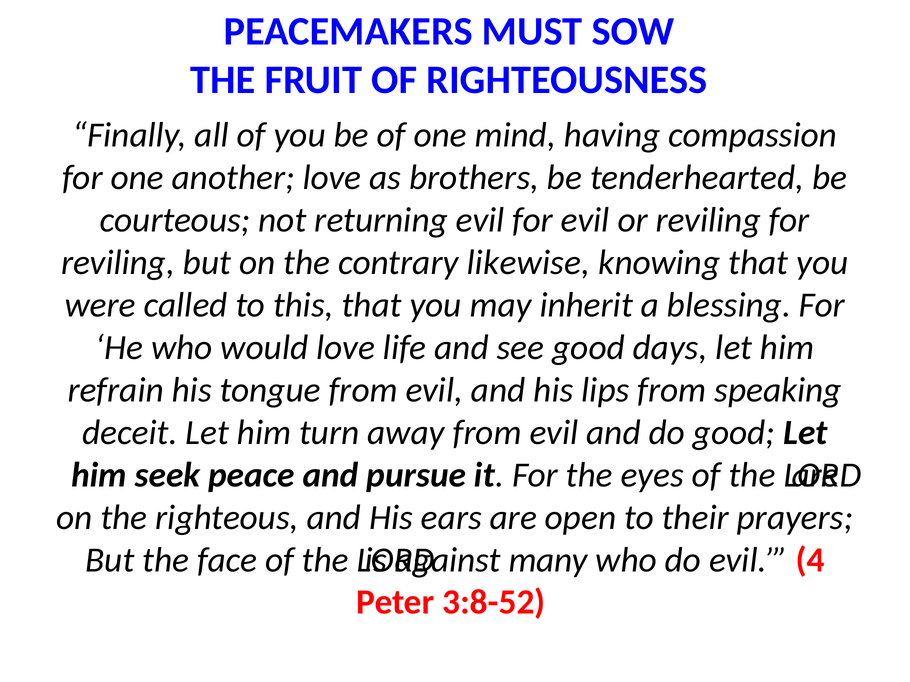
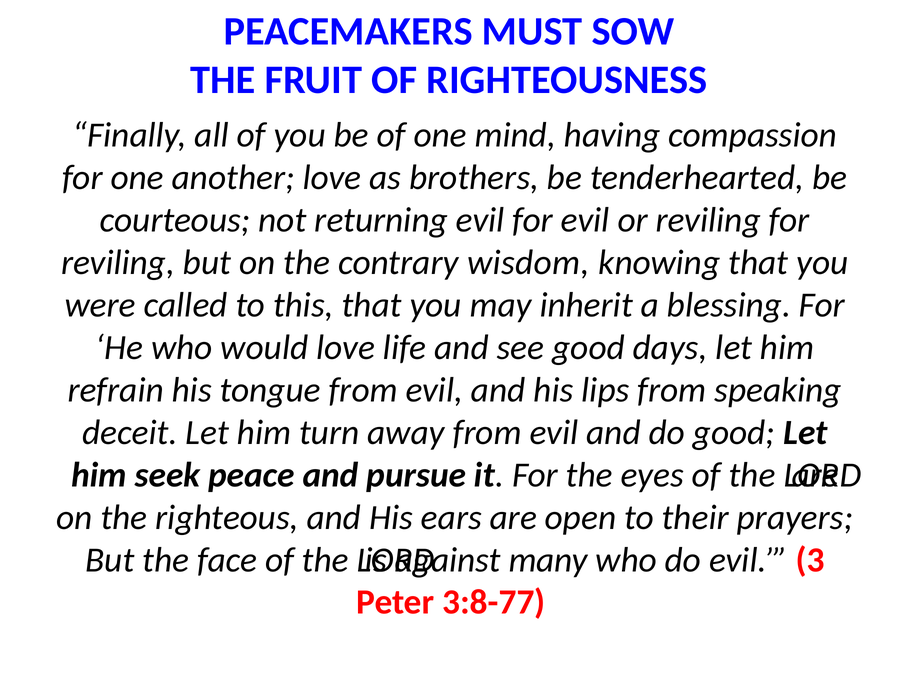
likewise: likewise -> wisdom
4: 4 -> 3
3:8-52: 3:8-52 -> 3:8-77
